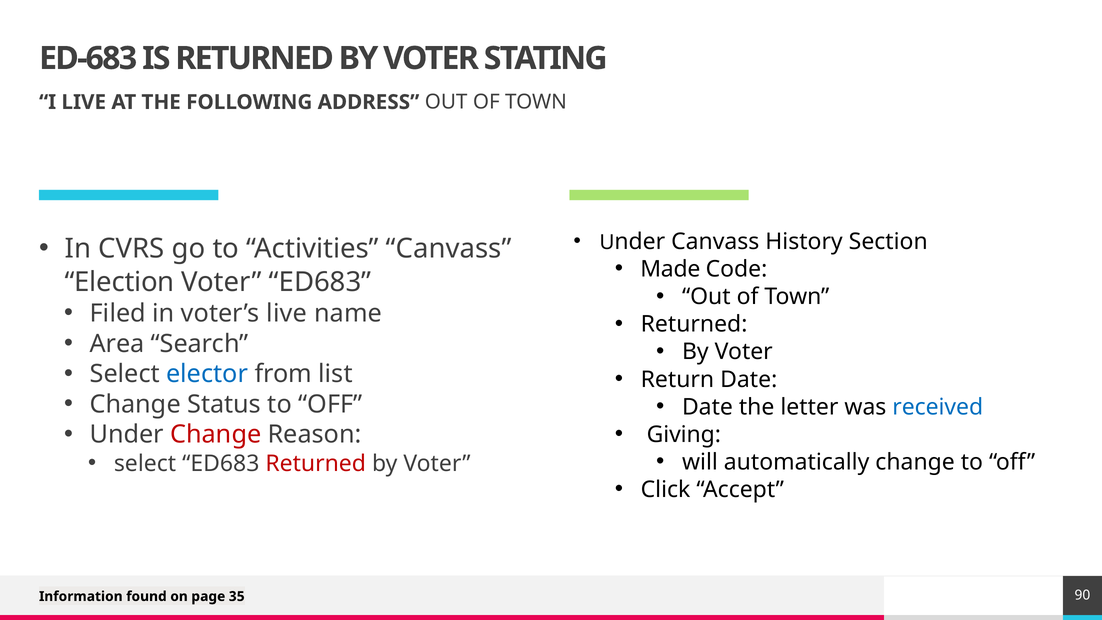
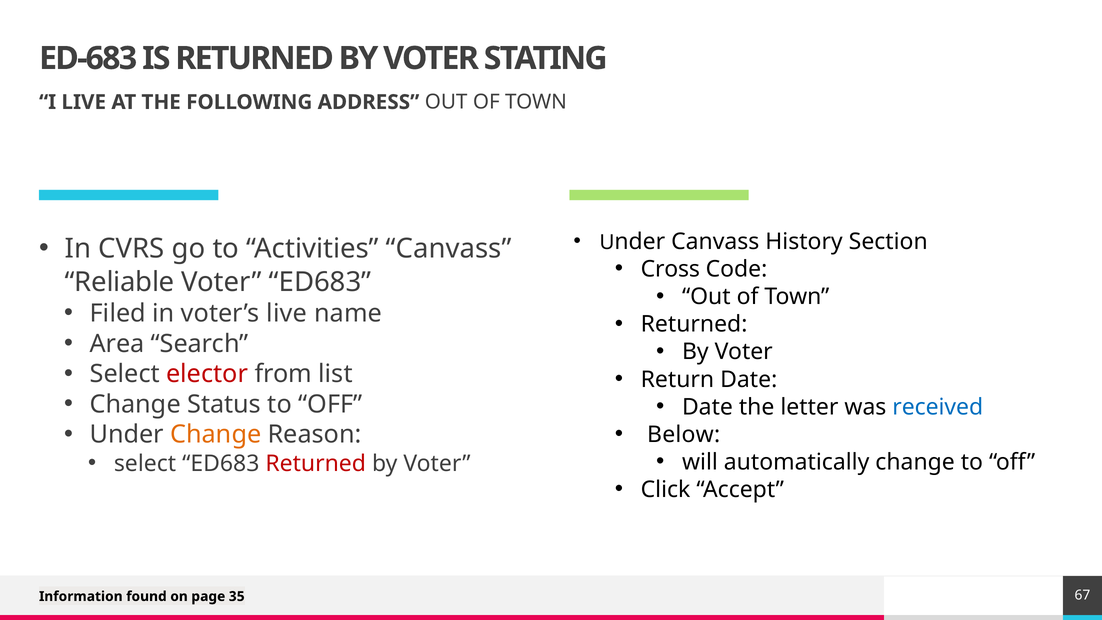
Made: Made -> Cross
Election: Election -> Reliable
elector colour: blue -> red
Change at (216, 435) colour: red -> orange
Giving: Giving -> Below
90: 90 -> 67
